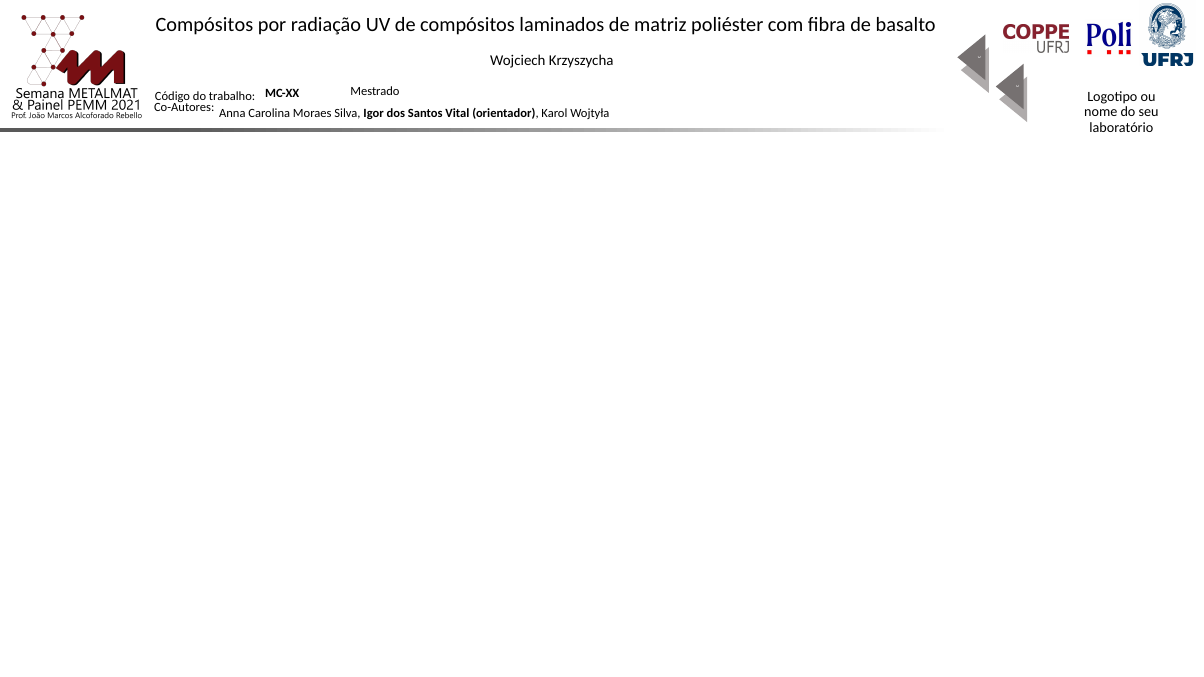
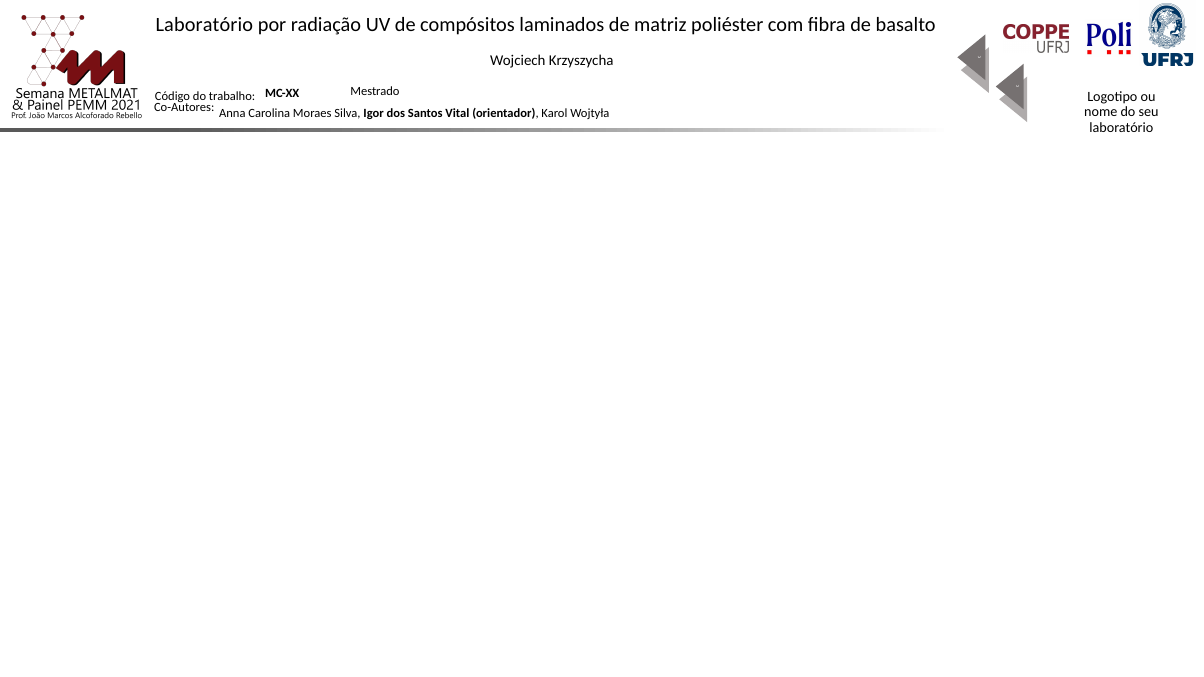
Compósitos at (204, 24): Compósitos -> Laboratório
